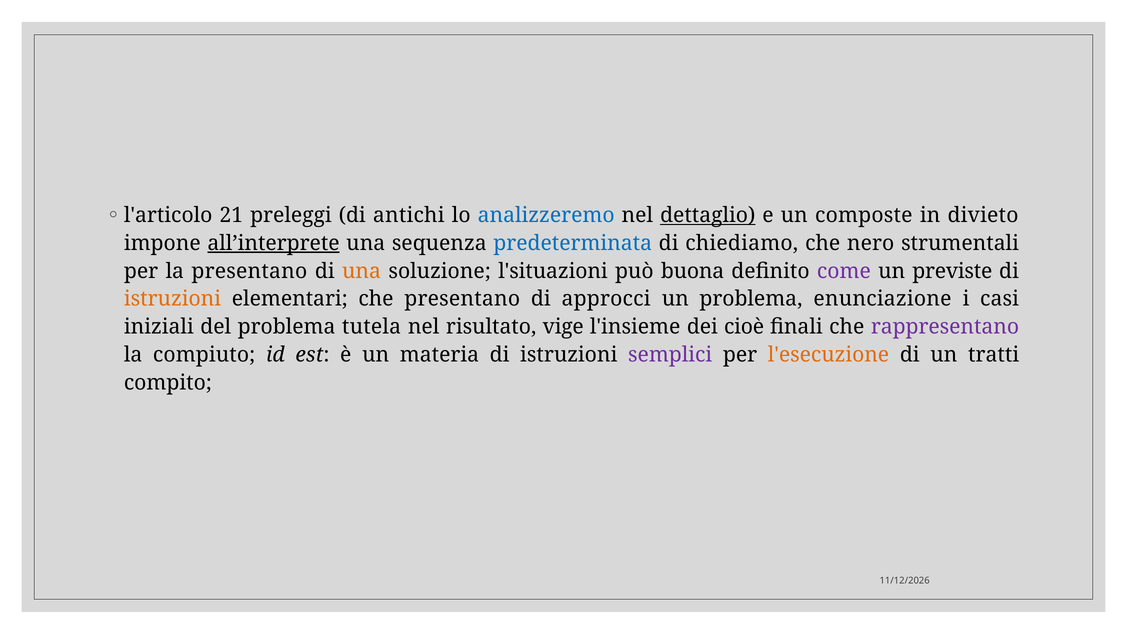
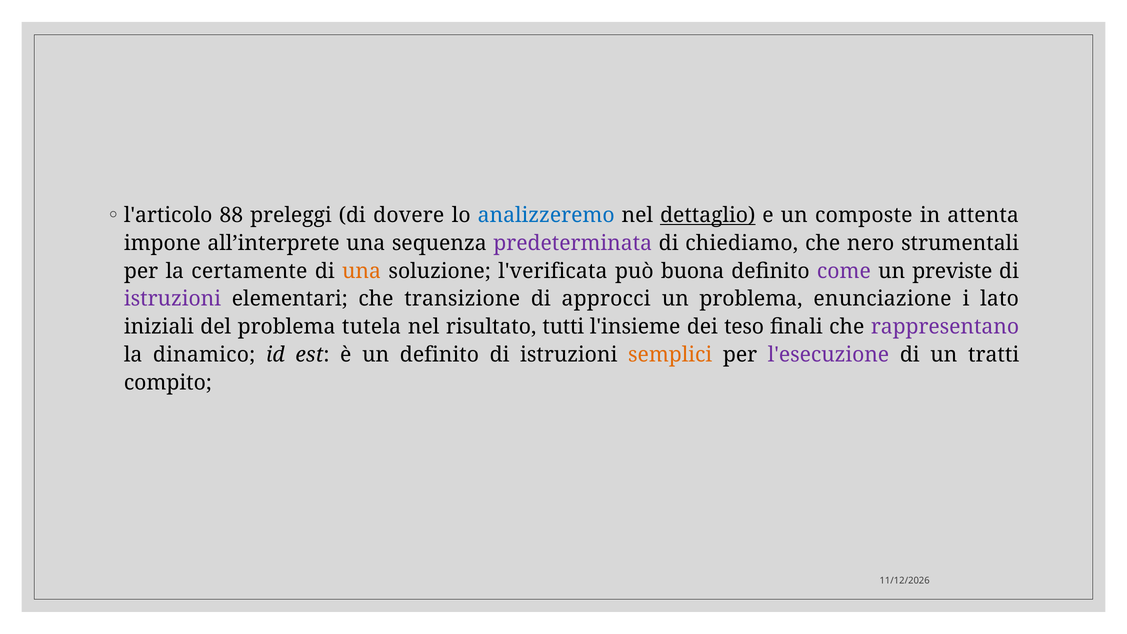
21: 21 -> 88
antichi: antichi -> dovere
divieto: divieto -> attenta
all’interprete underline: present -> none
predeterminata colour: blue -> purple
la presentano: presentano -> certamente
l'situazioni: l'situazioni -> l'verificata
istruzioni at (173, 299) colour: orange -> purple
che presentano: presentano -> transizione
casi: casi -> lato
vige: vige -> tutti
cioè: cioè -> teso
compiuto: compiuto -> dinamico
un materia: materia -> definito
semplici colour: purple -> orange
l'esecuzione colour: orange -> purple
